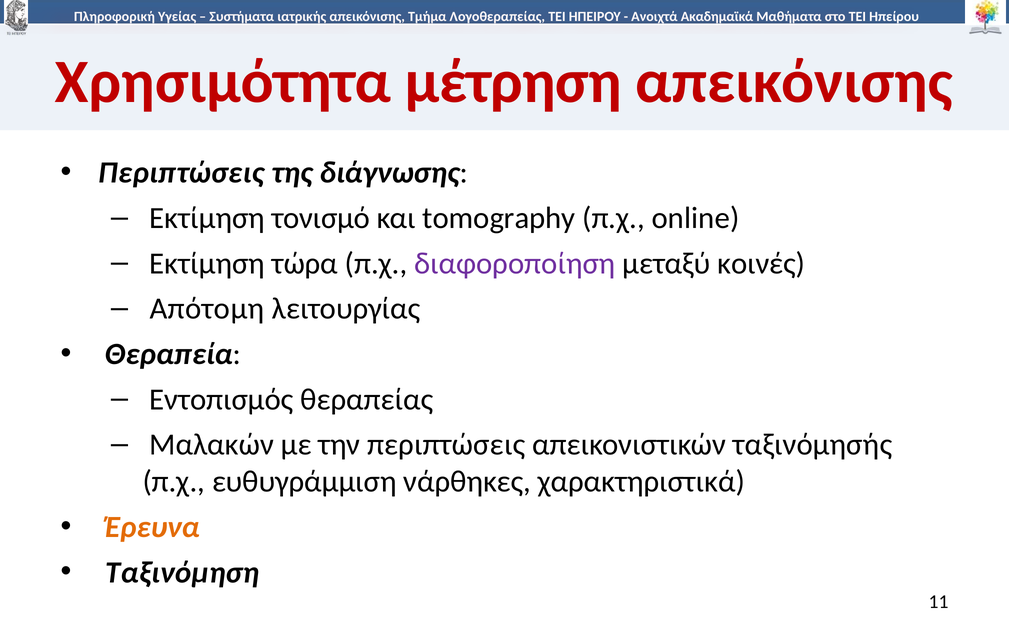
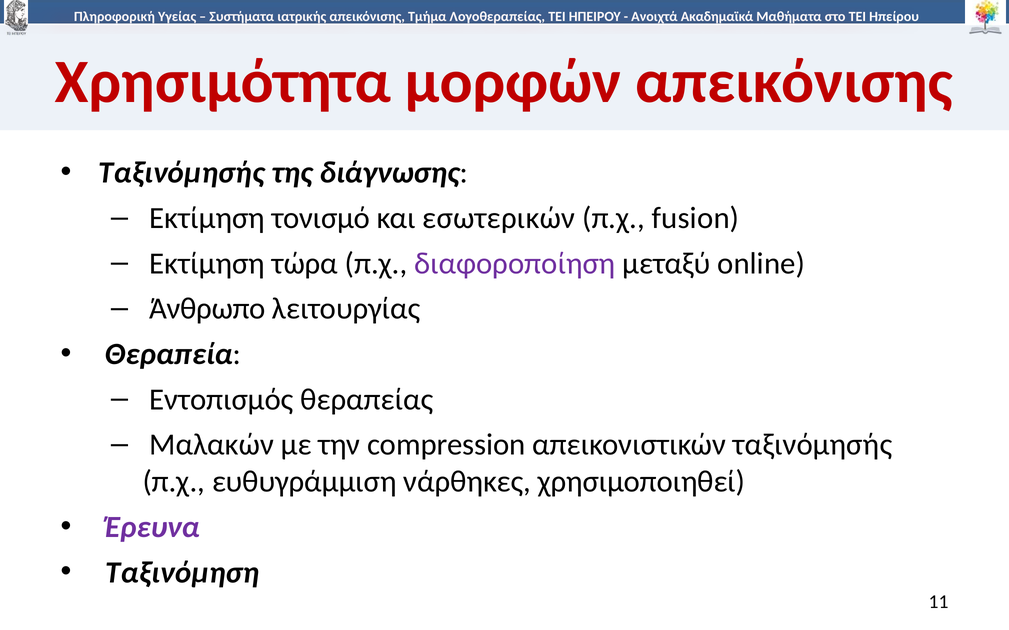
μέτρηση: μέτρηση -> μορφών
Περιπτώσεις at (181, 173): Περιπτώσεις -> Ταξινόμησής
tomography: tomography -> εσωτερικών
online: online -> fusion
κοινές: κοινές -> online
Απότομη: Απότομη -> Άνθρωπο
την περιπτώσεις: περιπτώσεις -> compression
χαρακτηριστικά: χαρακτηριστικά -> χρησιμοποιηθεί
Έρευνα colour: orange -> purple
